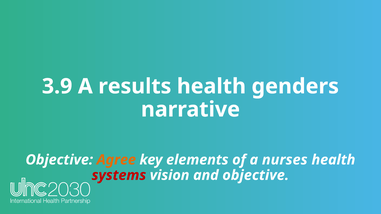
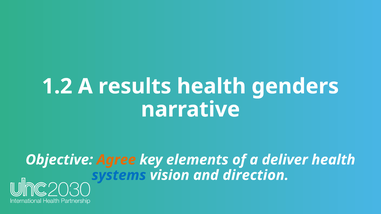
3.9: 3.9 -> 1.2
nurses: nurses -> deliver
systems colour: red -> blue
and objective: objective -> direction
